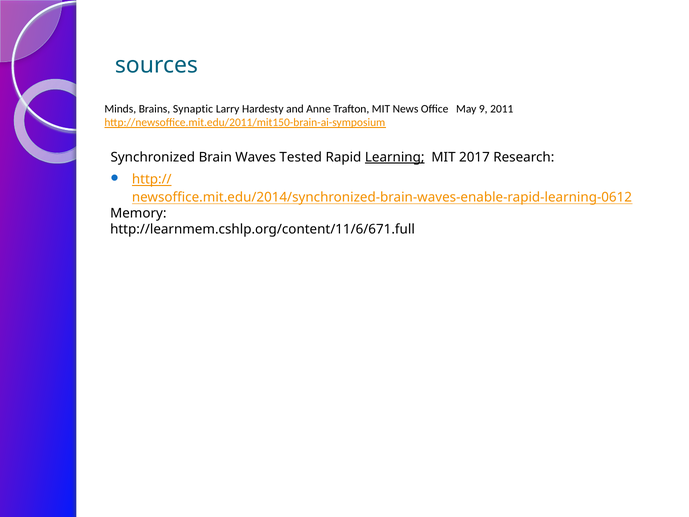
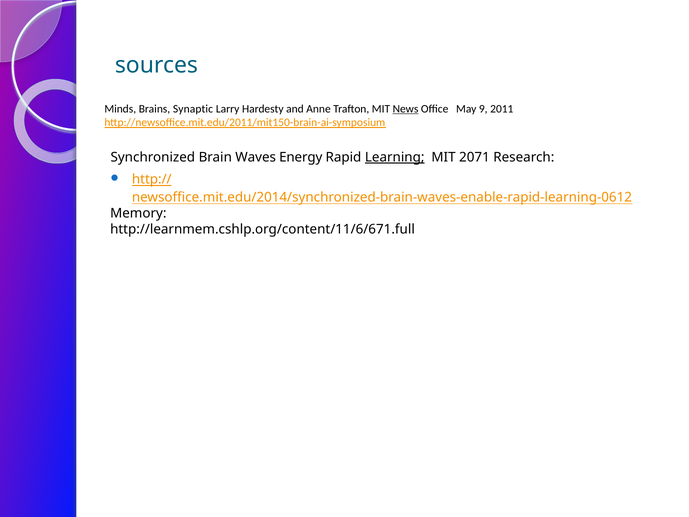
News underline: none -> present
Tested: Tested -> Energy
2017: 2017 -> 2071
